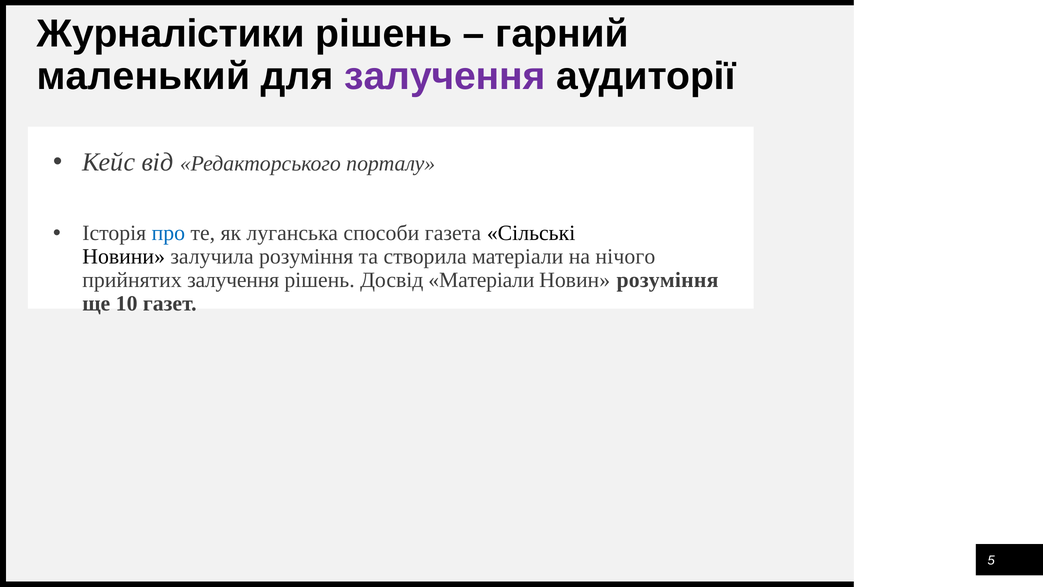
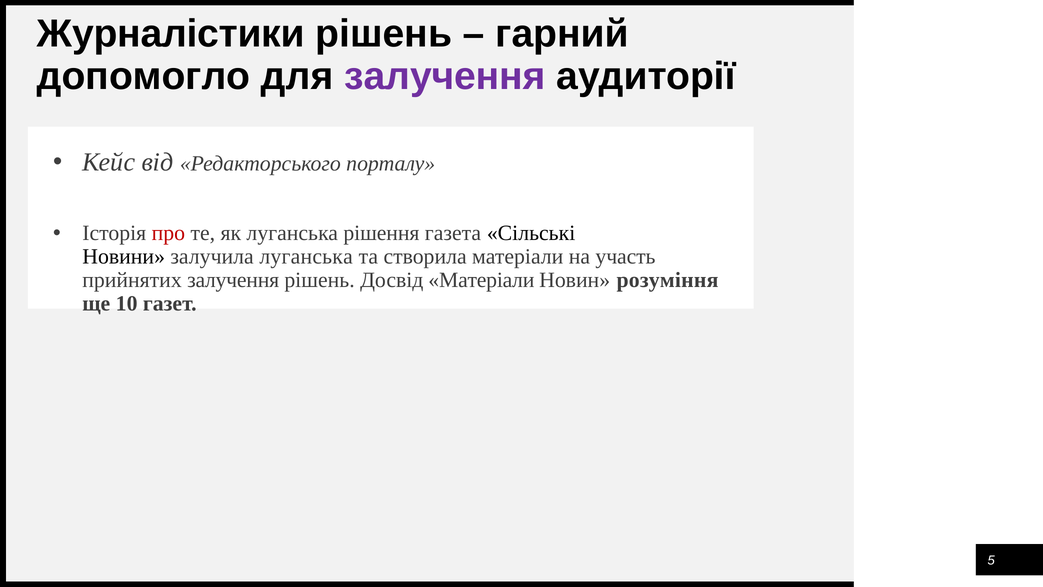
маленький: маленький -> допомогло
про colour: blue -> red
способи: способи -> рішення
залучила розуміння: розуміння -> луганська
нічого: нічого -> участь
